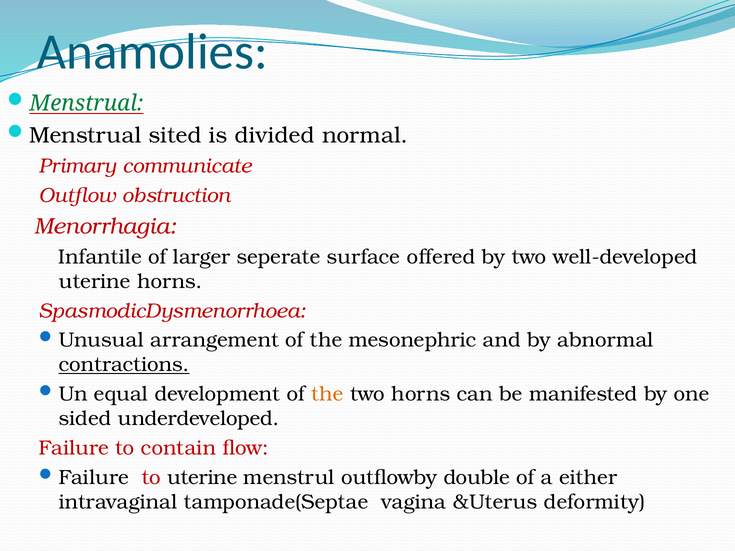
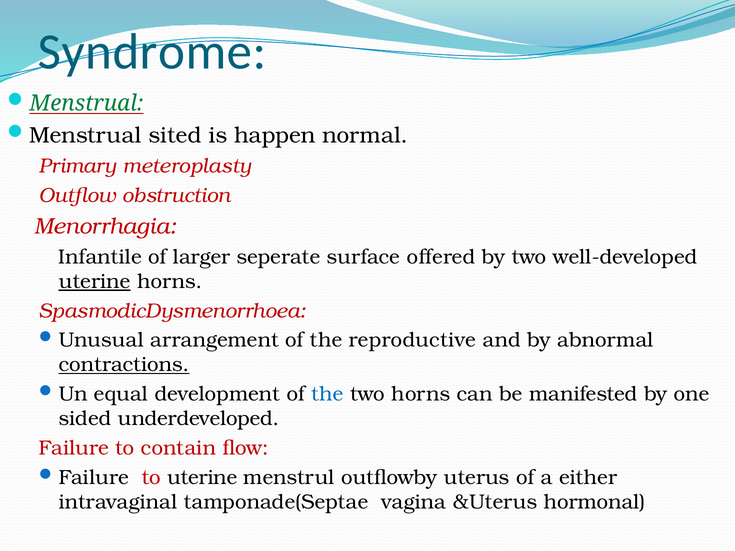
Anamolies: Anamolies -> Syndrome
divided: divided -> happen
communicate: communicate -> meteroplasty
uterine at (95, 282) underline: none -> present
mesonephric: mesonephric -> reproductive
the at (327, 394) colour: orange -> blue
double: double -> uterus
deformity: deformity -> hormonal
